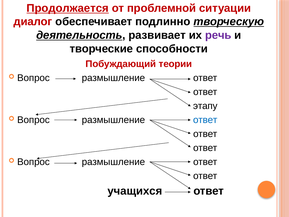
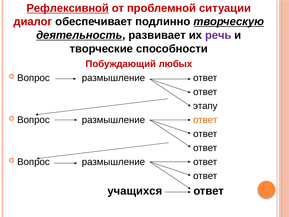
Продолжается: Продолжается -> Рефлексивной
теории: теории -> любых
ответ at (205, 120) colour: blue -> orange
